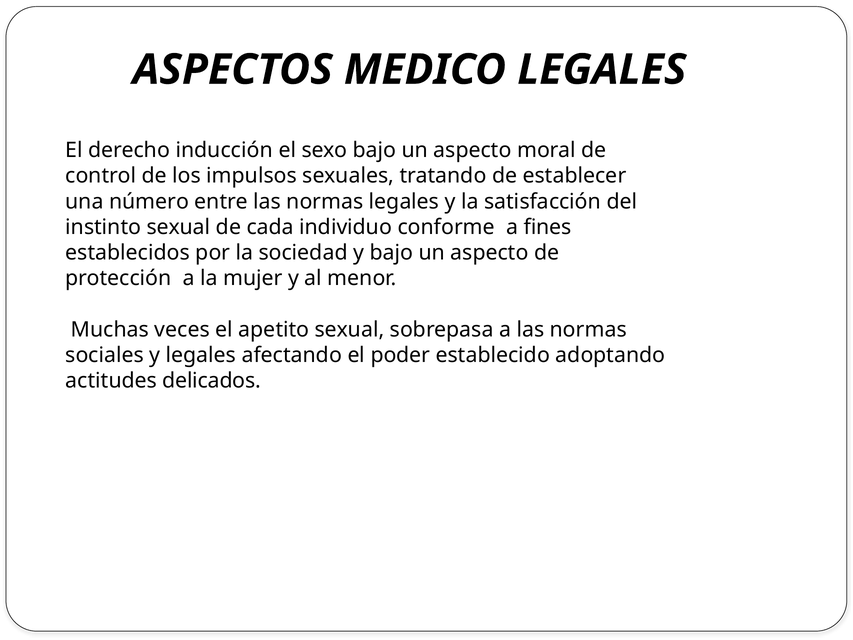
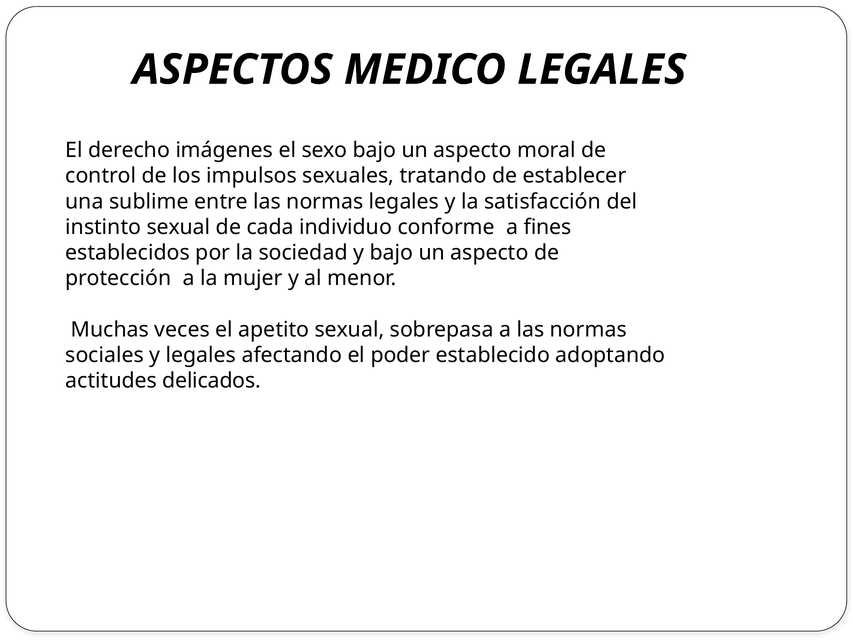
inducción: inducción -> imágenes
número: número -> sublime
